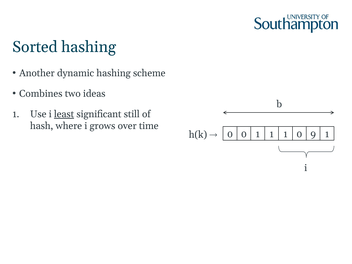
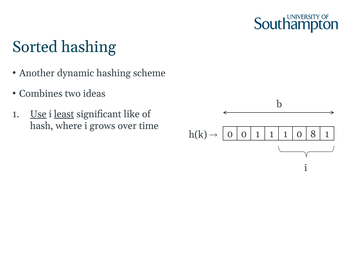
Use underline: none -> present
still: still -> like
9: 9 -> 8
